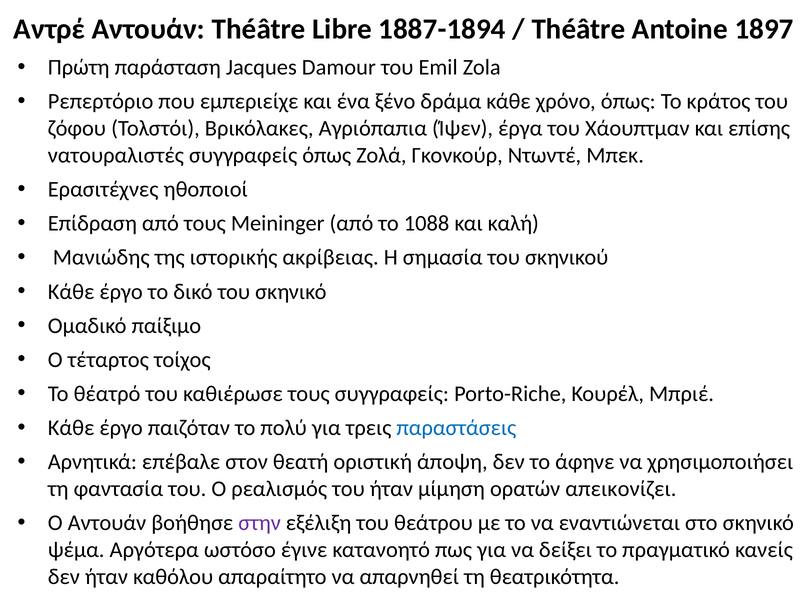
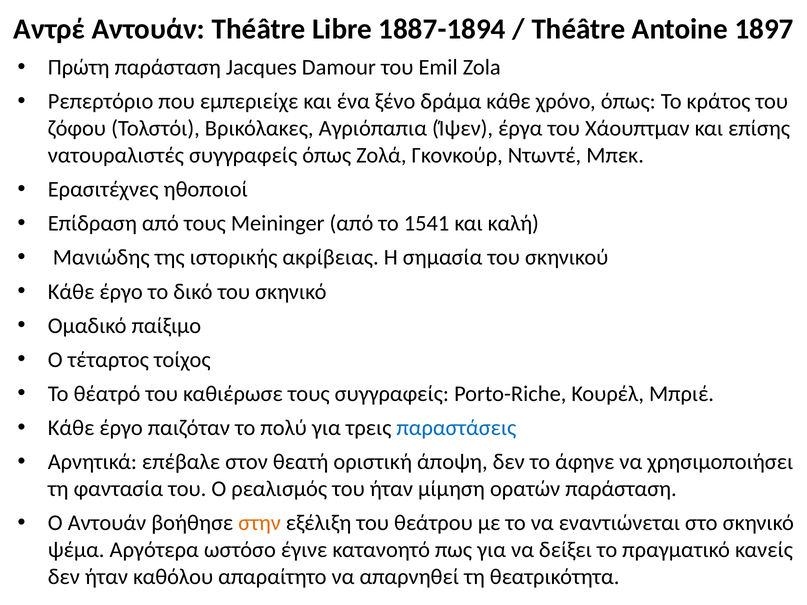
1088: 1088 -> 1541
ορατών απεικονίζει: απεικονίζει -> παράσταση
στην colour: purple -> orange
